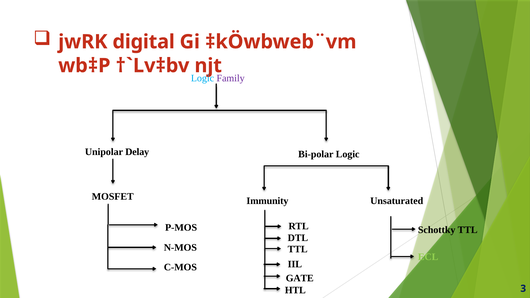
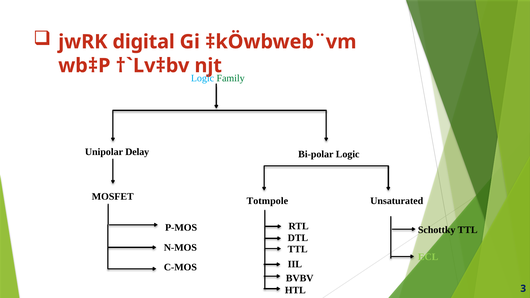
Family colour: purple -> green
Immunity: Immunity -> Totmpole
GATE: GATE -> BVBV
